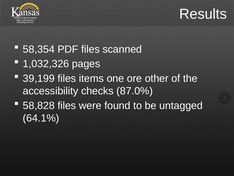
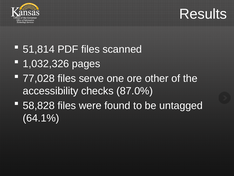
58,354: 58,354 -> 51,814
39,199: 39,199 -> 77,028
items: items -> serve
